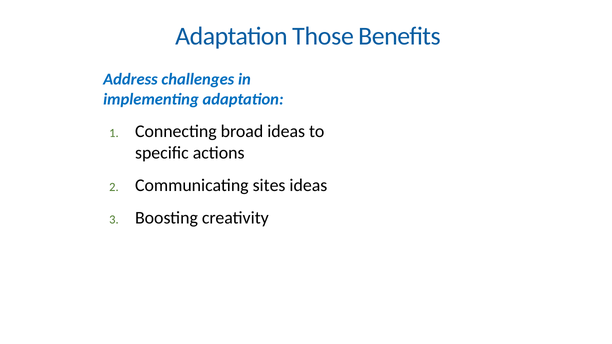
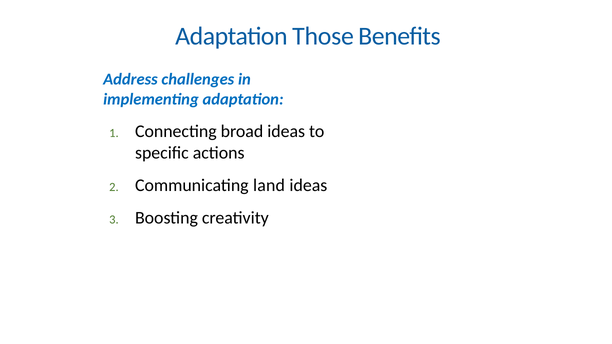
sites: sites -> land
